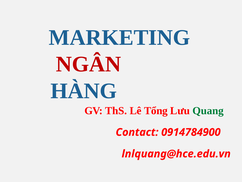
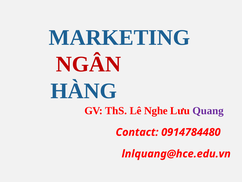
Tổng: Tổng -> Nghe
Quang colour: green -> purple
0914784900: 0914784900 -> 0914784480
